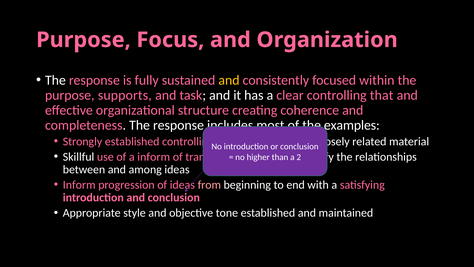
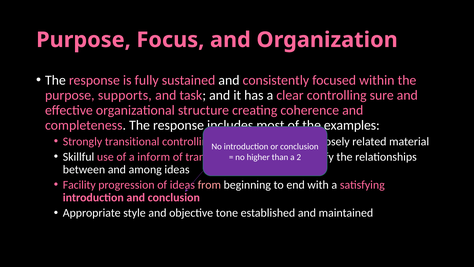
and at (229, 80) colour: yellow -> white
that: that -> sure
Strongly established: established -> transitional
Inform at (79, 185): Inform -> Facility
